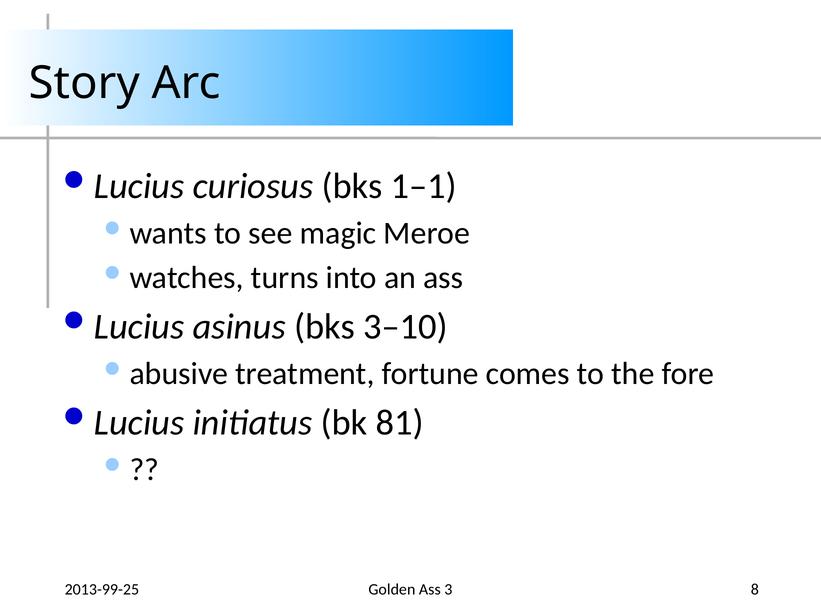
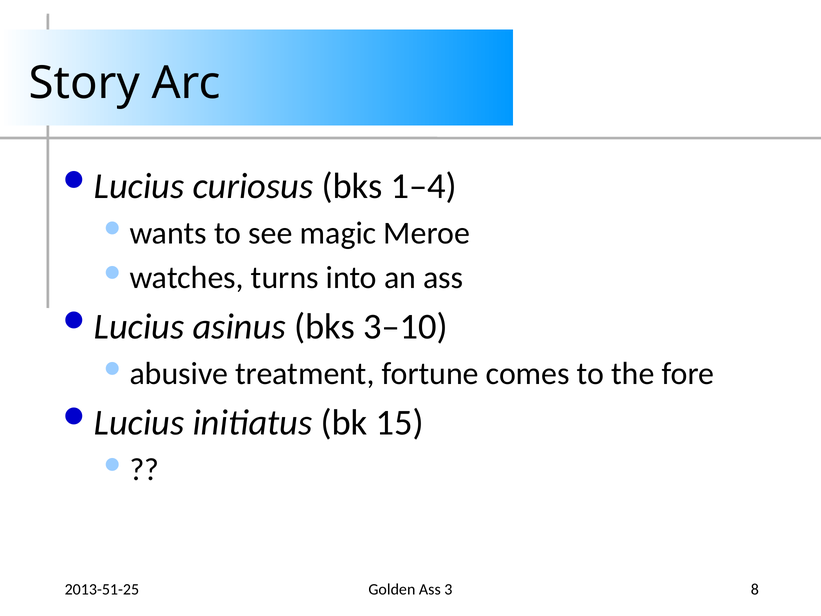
1–1: 1–1 -> 1–4
81: 81 -> 15
2013-99-25: 2013-99-25 -> 2013-51-25
